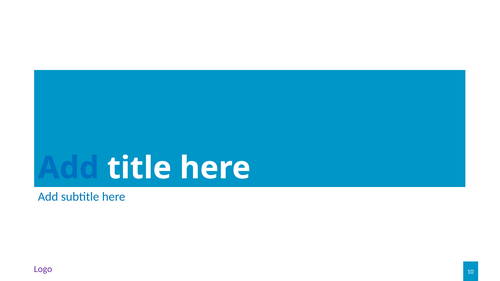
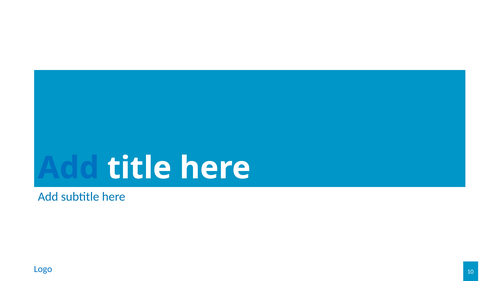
Logo colour: purple -> blue
